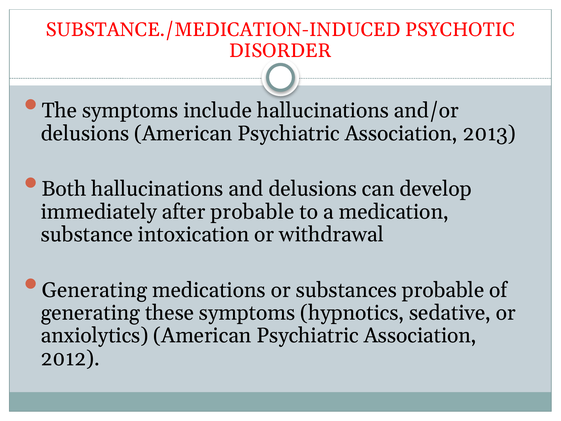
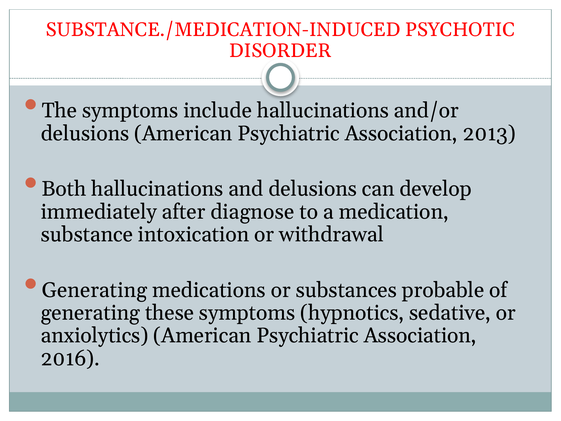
after probable: probable -> diagnose
2012: 2012 -> 2016
